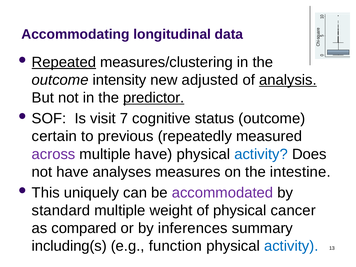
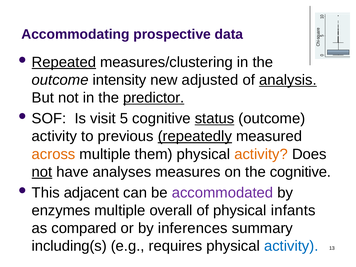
longitudinal: longitudinal -> prospective
visit 7: 7 -> 5
status underline: none -> present
certain at (54, 136): certain -> activity
repeatedly underline: none -> present
across colour: purple -> orange
multiple have: have -> them
activity at (261, 154) colour: blue -> orange
not at (42, 172) underline: none -> present
the intestine: intestine -> cognitive
uniquely: uniquely -> adjacent
standard: standard -> enzymes
weight: weight -> overall
cancer: cancer -> infants
function: function -> requires
